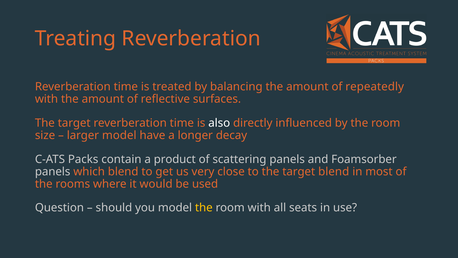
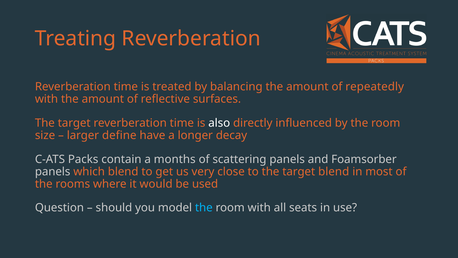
larger model: model -> define
product: product -> months
the at (204, 208) colour: yellow -> light blue
